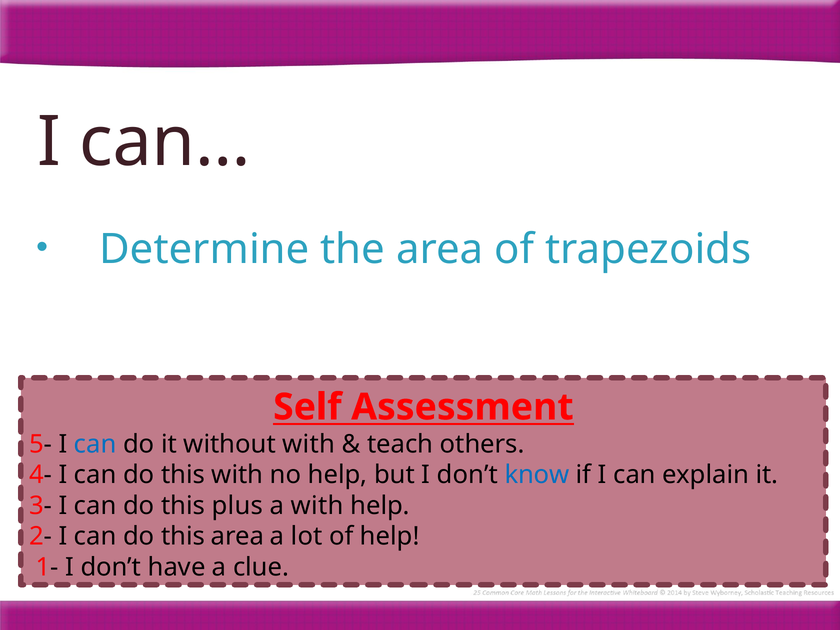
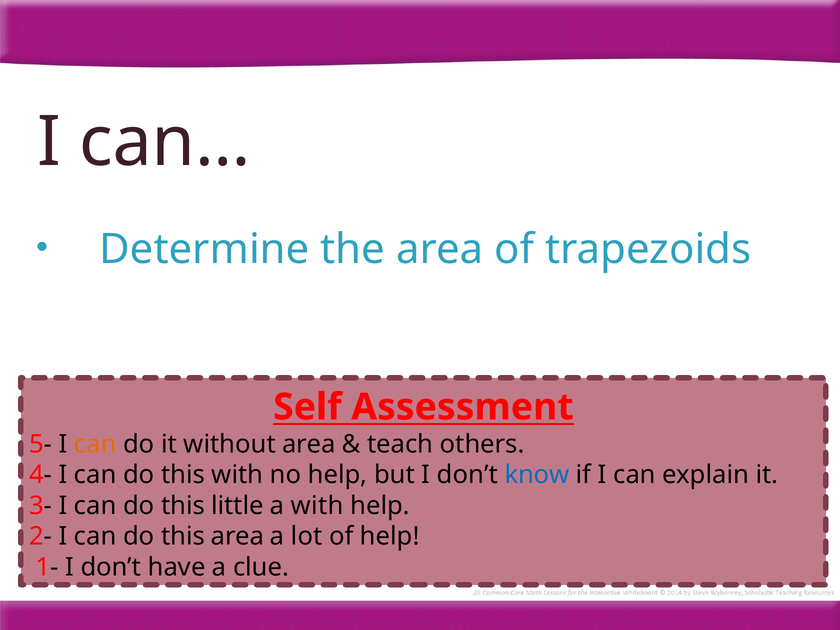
can at (95, 444) colour: blue -> orange
without with: with -> area
plus: plus -> little
